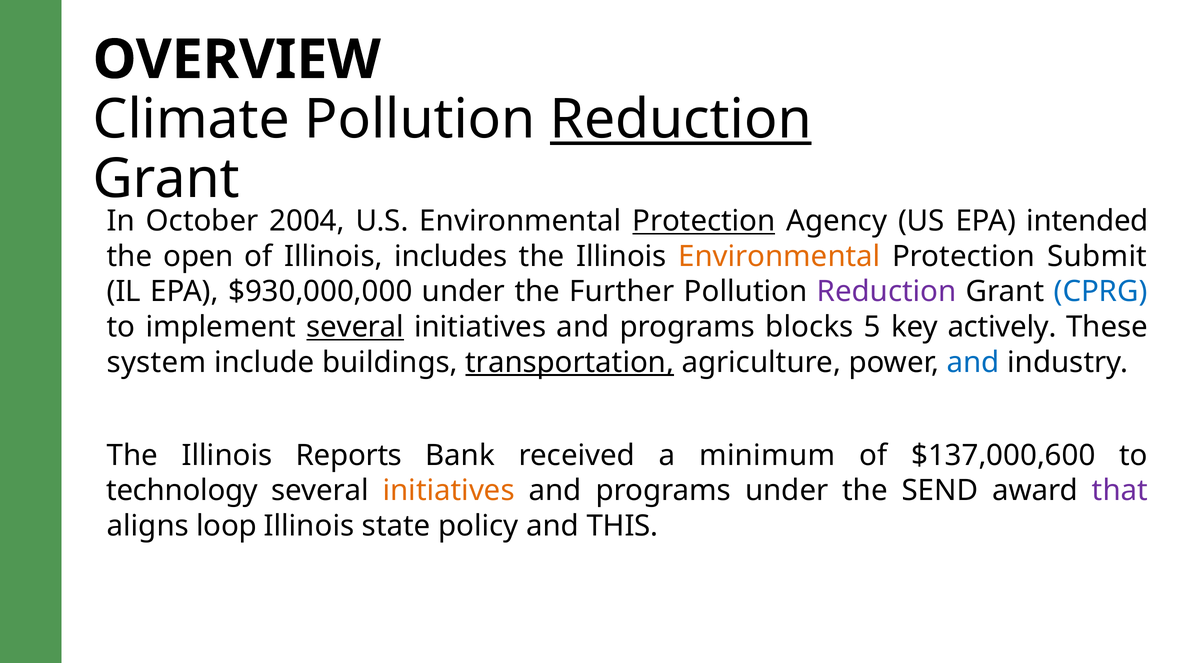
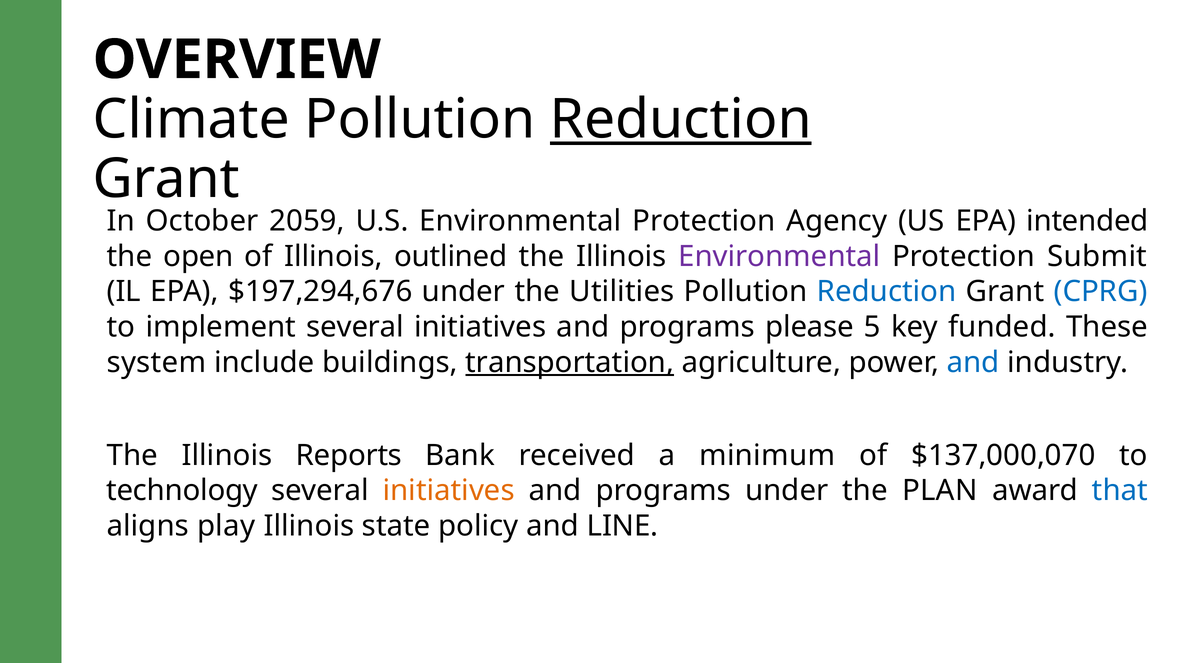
2004: 2004 -> 2059
Protection at (704, 221) underline: present -> none
includes: includes -> outlined
Environmental at (779, 256) colour: orange -> purple
$930,000,000: $930,000,000 -> $197,294,676
Further: Further -> Utilities
Reduction at (887, 292) colour: purple -> blue
several at (355, 327) underline: present -> none
blocks: blocks -> please
actively: actively -> funded
$137,000,600: $137,000,600 -> $137,000,070
SEND: SEND -> PLAN
that colour: purple -> blue
loop: loop -> play
THIS: THIS -> LINE
